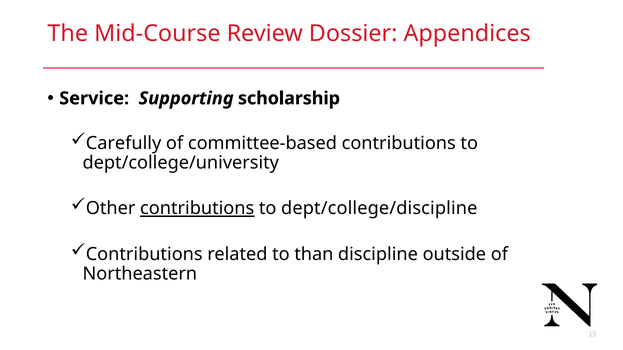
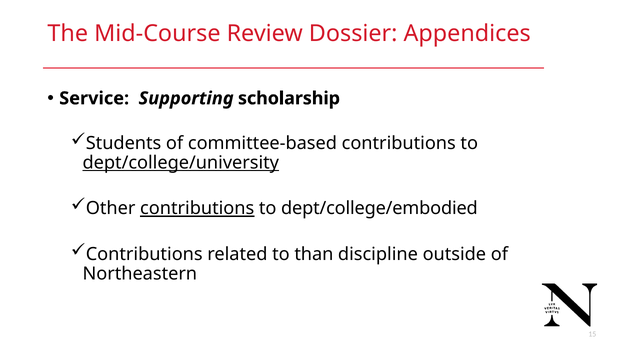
Carefully: Carefully -> Students
dept/college/university underline: none -> present
dept/college/discipline: dept/college/discipline -> dept/college/embodied
